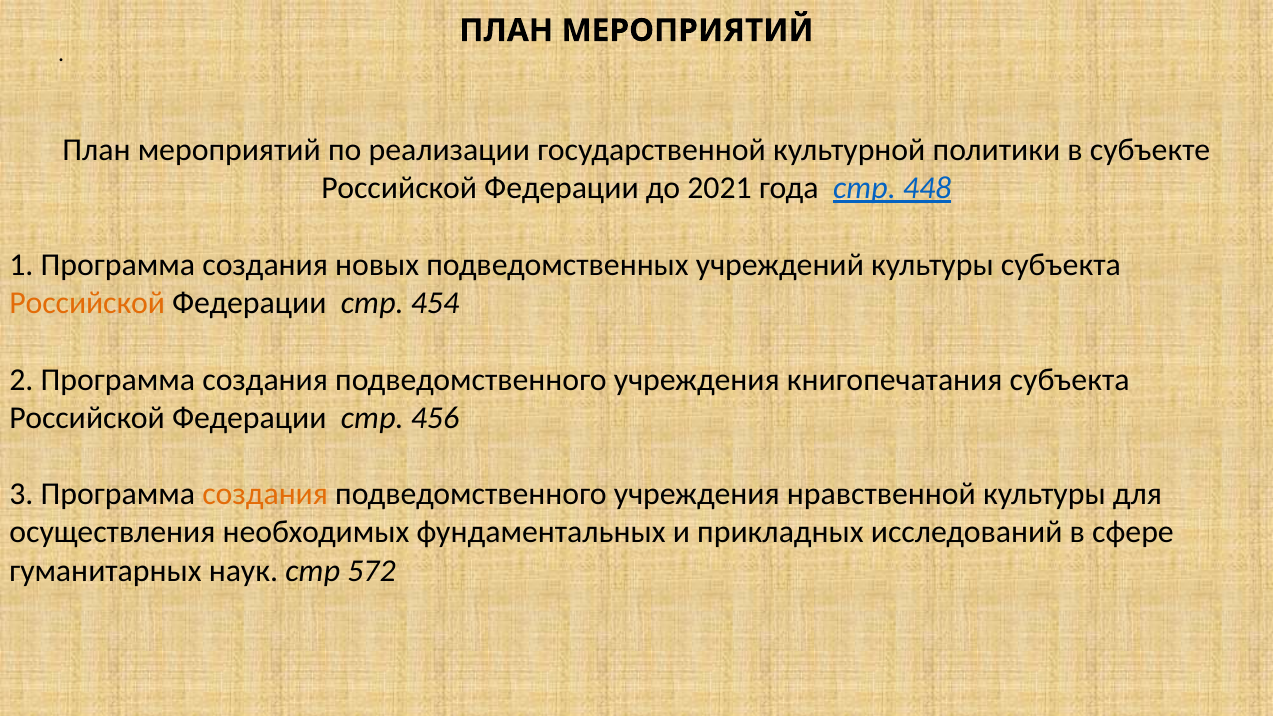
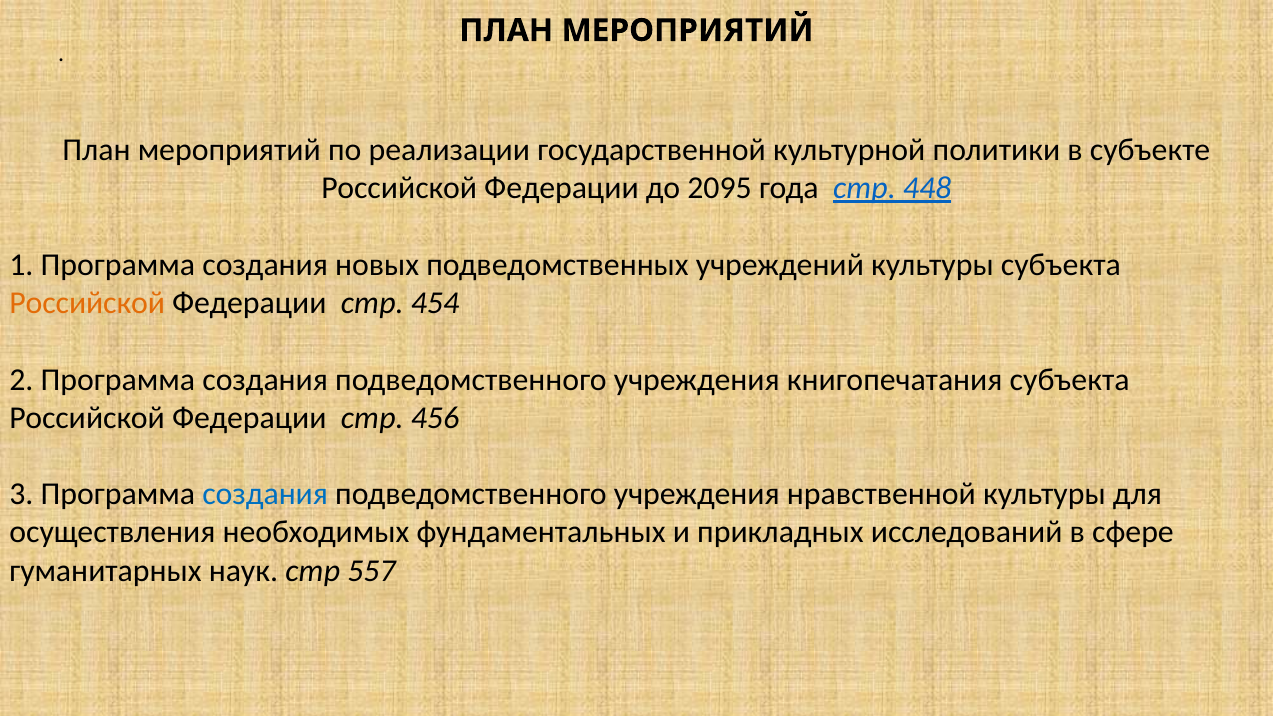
2021: 2021 -> 2095
создания at (265, 494) colour: orange -> blue
572: 572 -> 557
